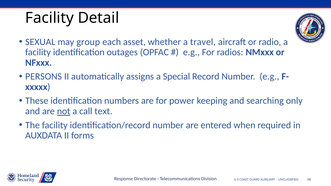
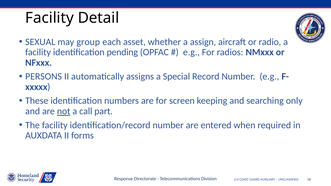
travel: travel -> assign
outages: outages -> pending
power: power -> screen
text: text -> part
